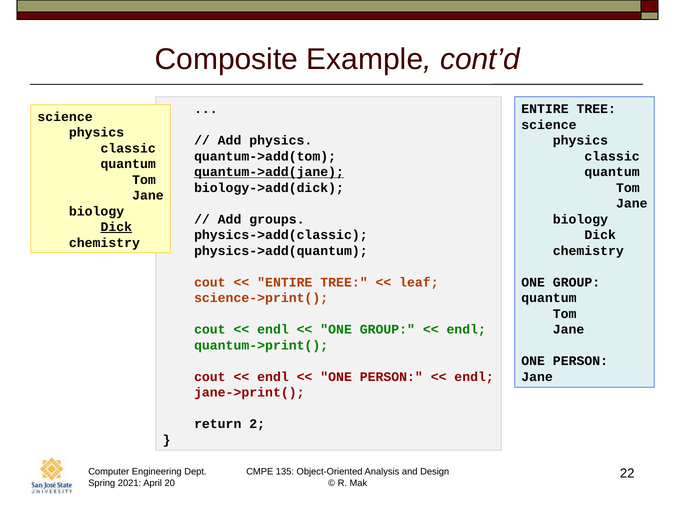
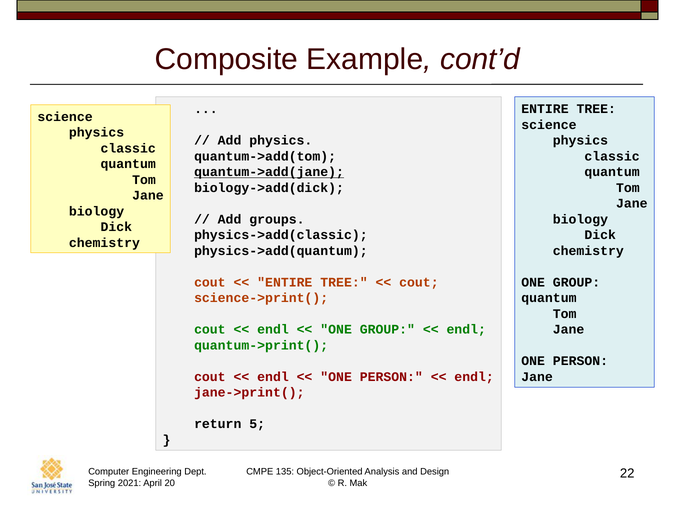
Dick at (116, 227) underline: present -> none
leaf at (419, 282): leaf -> cout
2: 2 -> 5
